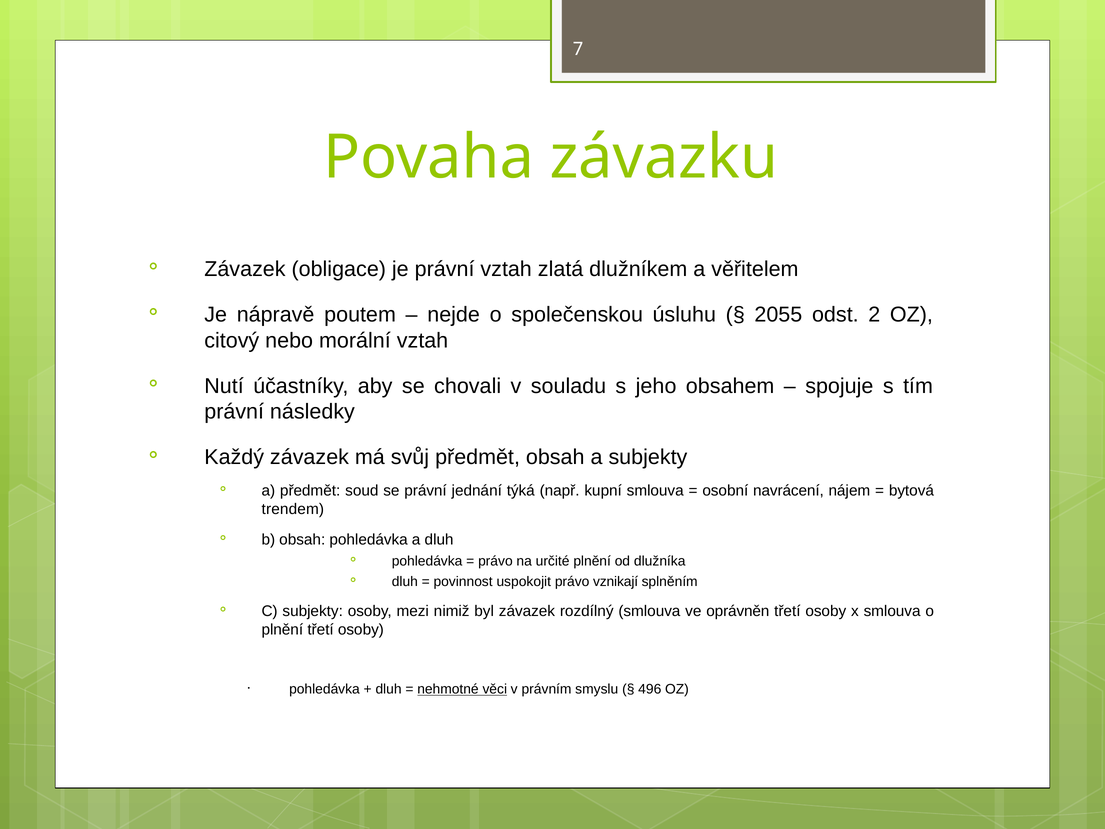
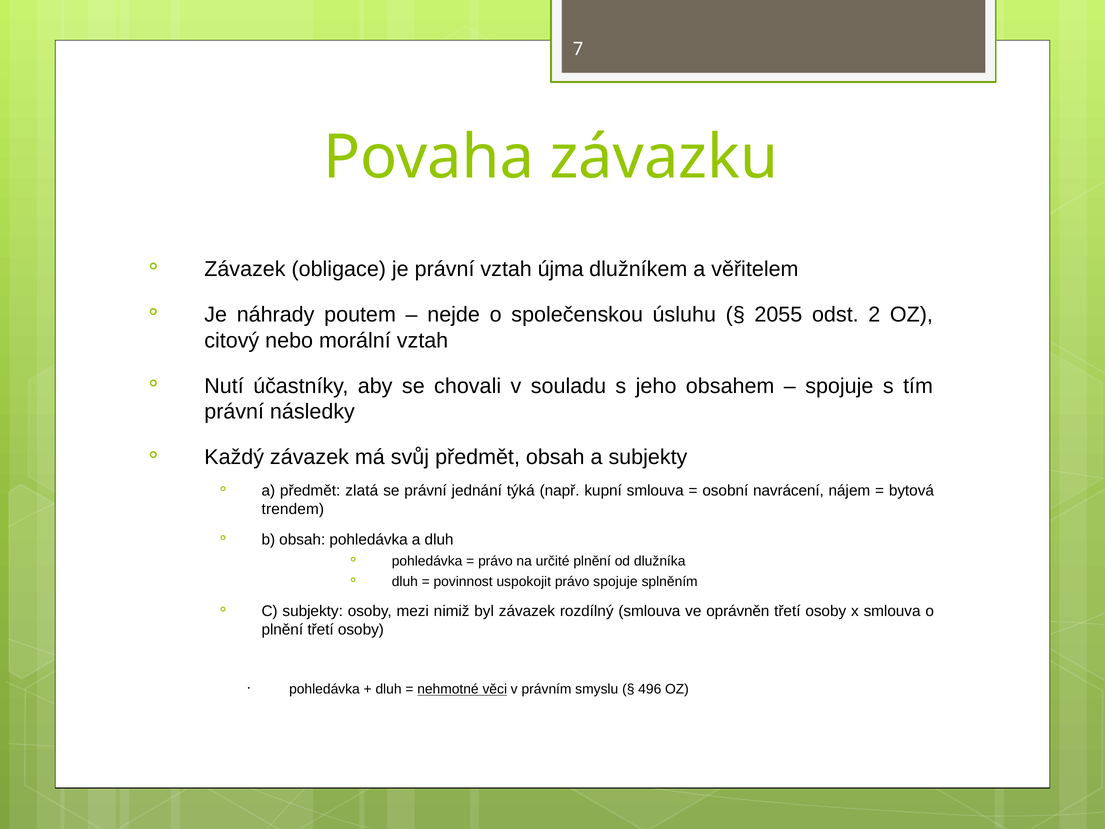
zlatá: zlatá -> újma
nápravě: nápravě -> náhrady
soud: soud -> zlatá
právo vznikají: vznikají -> spojuje
